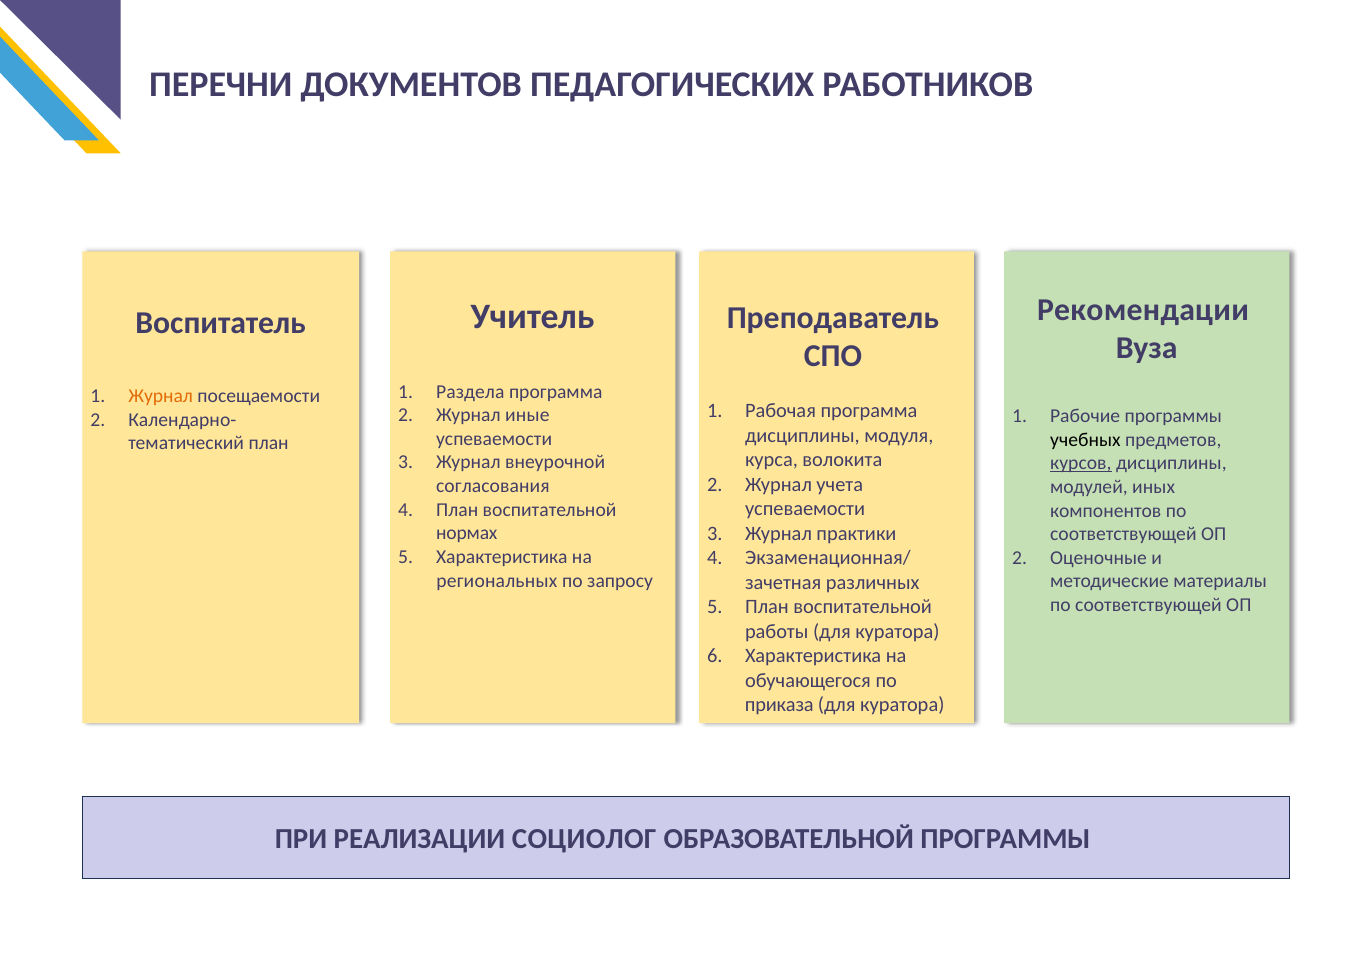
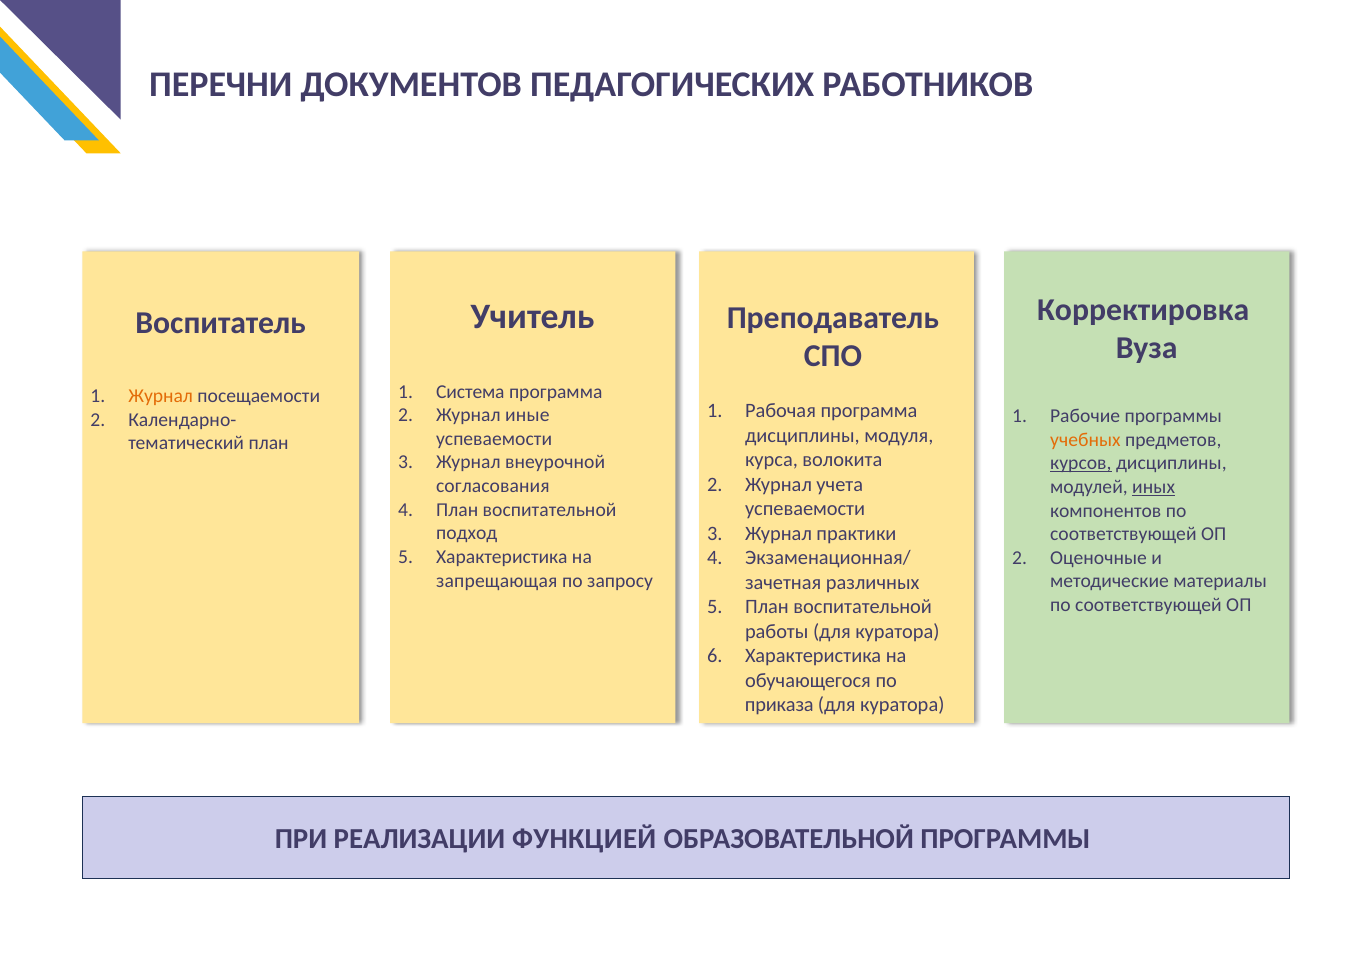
Рекомендации: Рекомендации -> Корректировка
Раздела: Раздела -> Система
учебных colour: black -> orange
иных underline: none -> present
нормах: нормах -> подход
региональных: региональных -> запрещающая
СОЦИОЛОГ: СОЦИОЛОГ -> ФУНКЦИЕЙ
